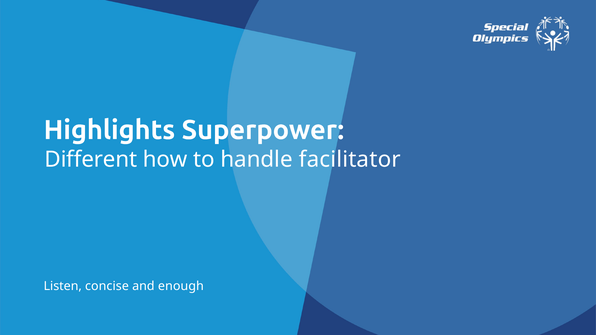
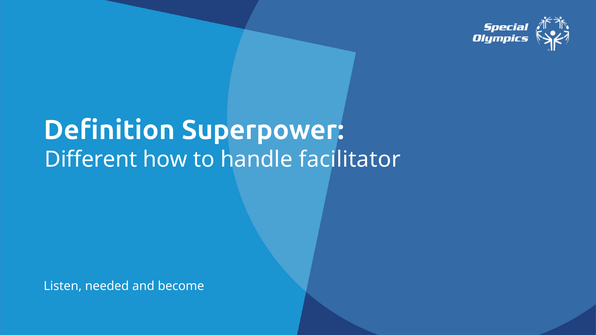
Highlights: Highlights -> Definition
concise: concise -> needed
enough: enough -> become
